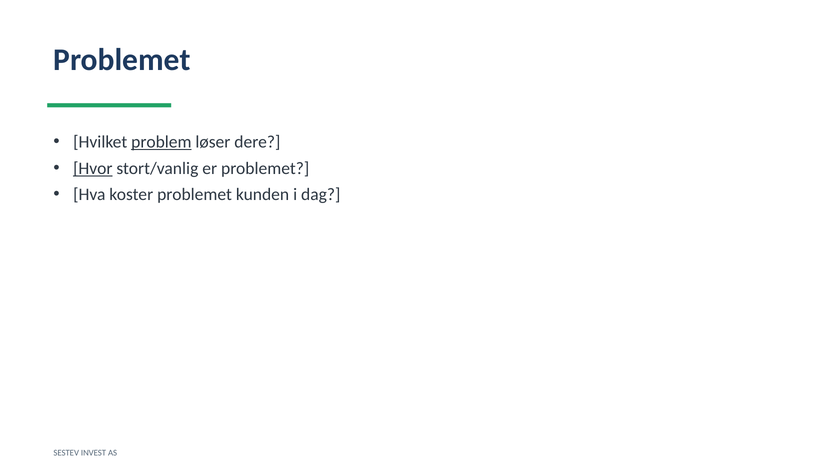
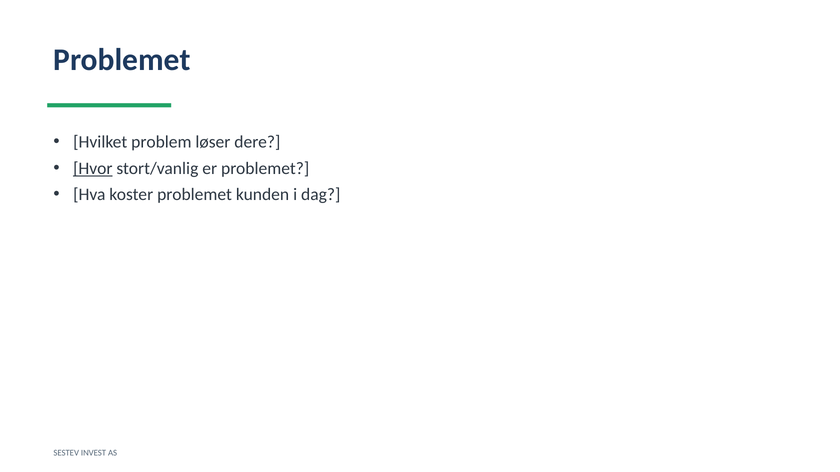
problem underline: present -> none
